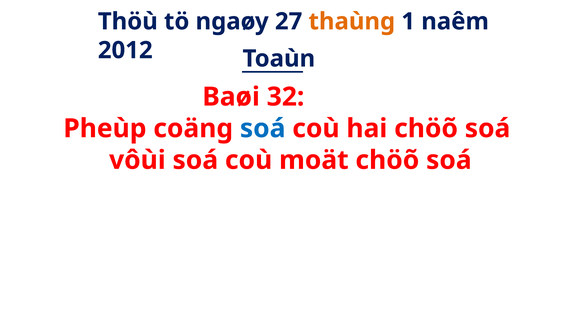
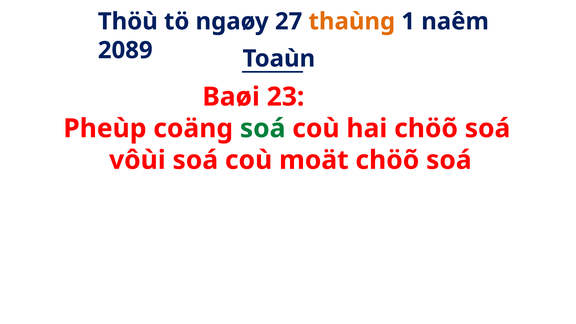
2012: 2012 -> 2089
32: 32 -> 23
soá at (263, 128) colour: blue -> green
